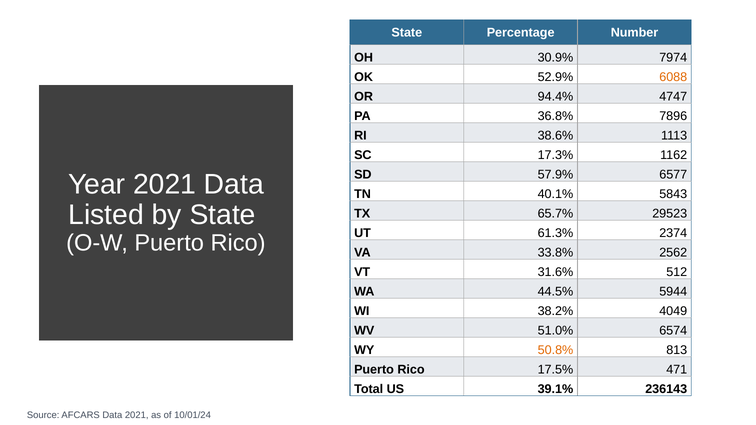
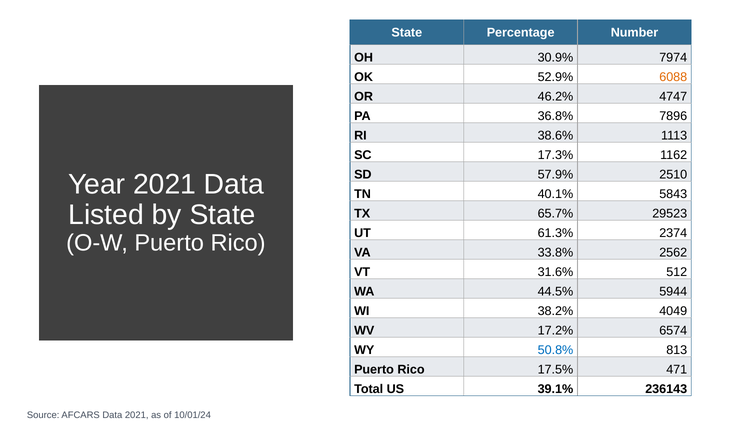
94.4%: 94.4% -> 46.2%
6577: 6577 -> 2510
51.0%: 51.0% -> 17.2%
50.8% colour: orange -> blue
